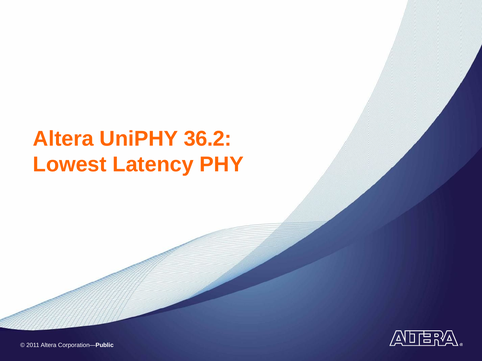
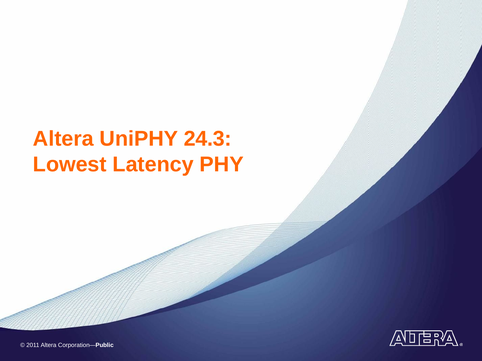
36.2: 36.2 -> 24.3
